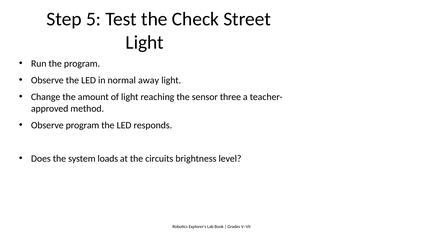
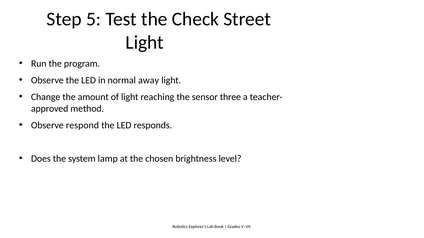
Observe program: program -> respond
loads: loads -> lamp
circuits: circuits -> chosen
